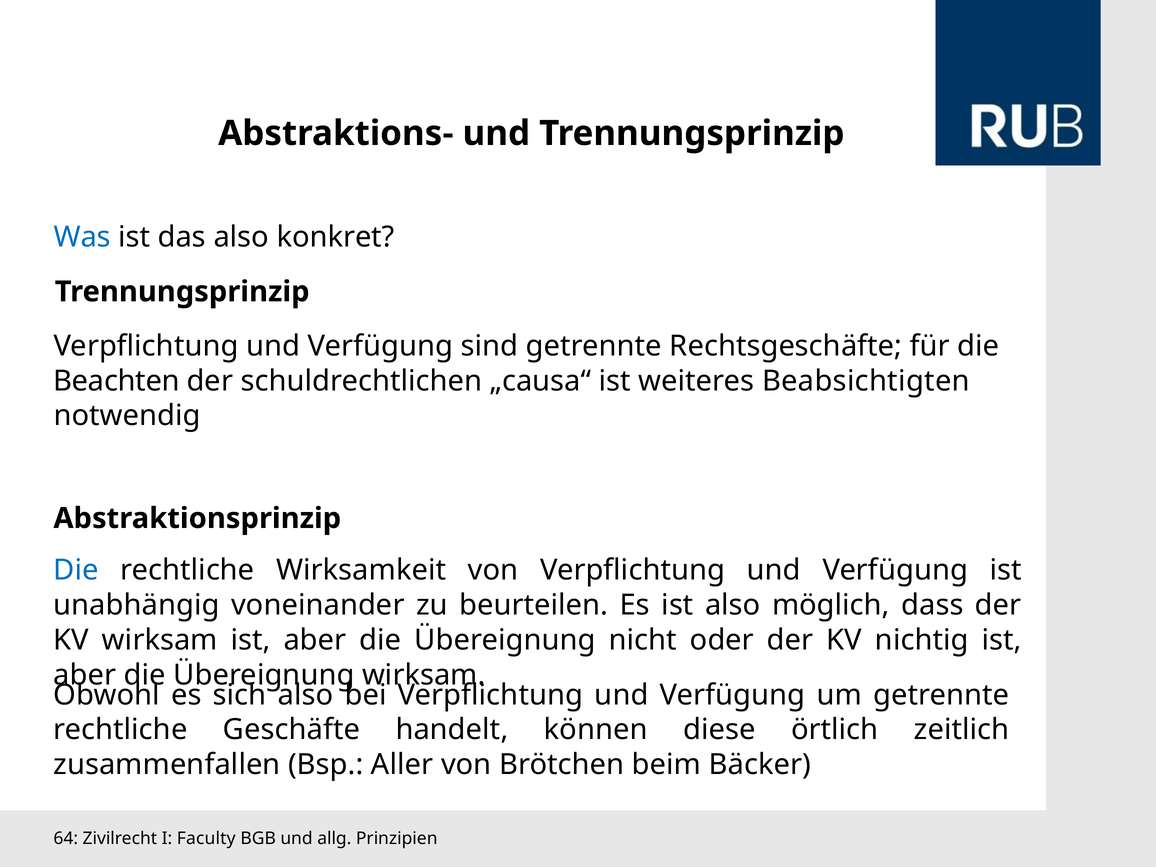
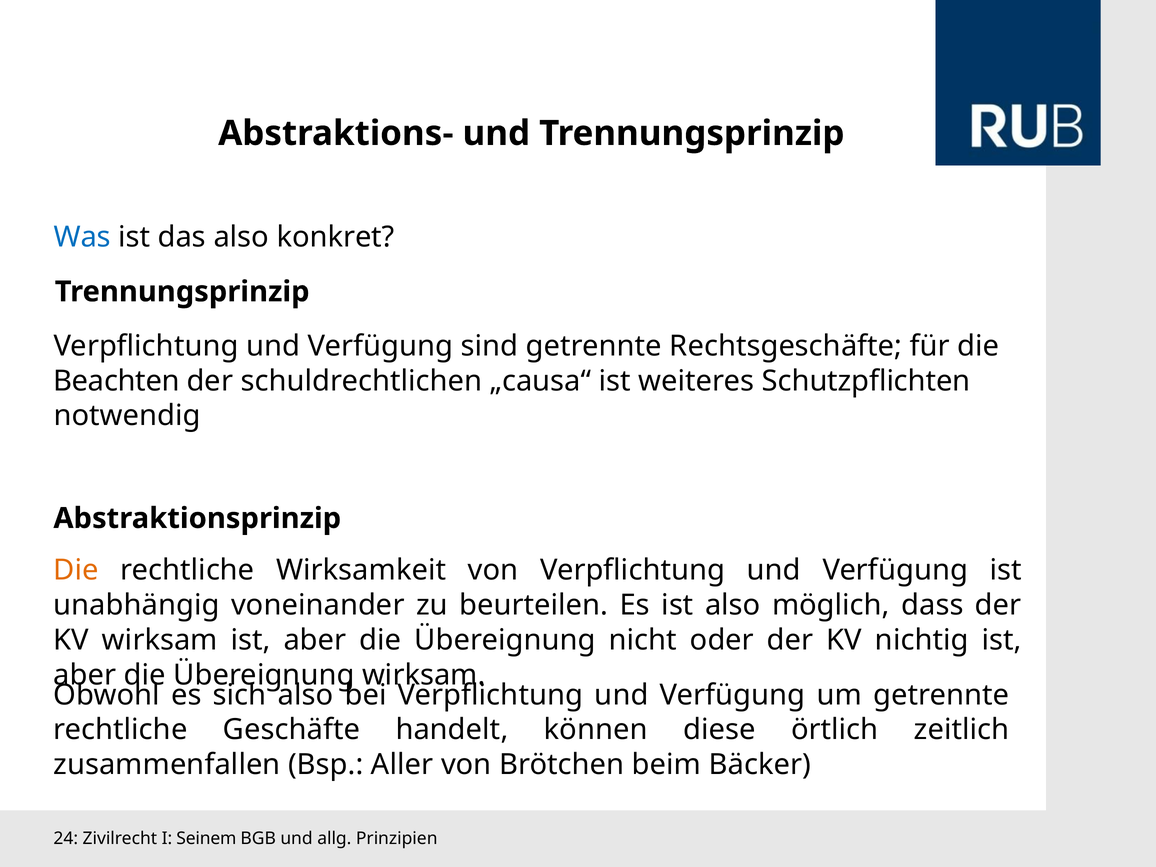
Beabsichtigten: Beabsichtigten -> Schutzpflichten
Die at (76, 570) colour: blue -> orange
64: 64 -> 24
Faculty: Faculty -> Seinem
